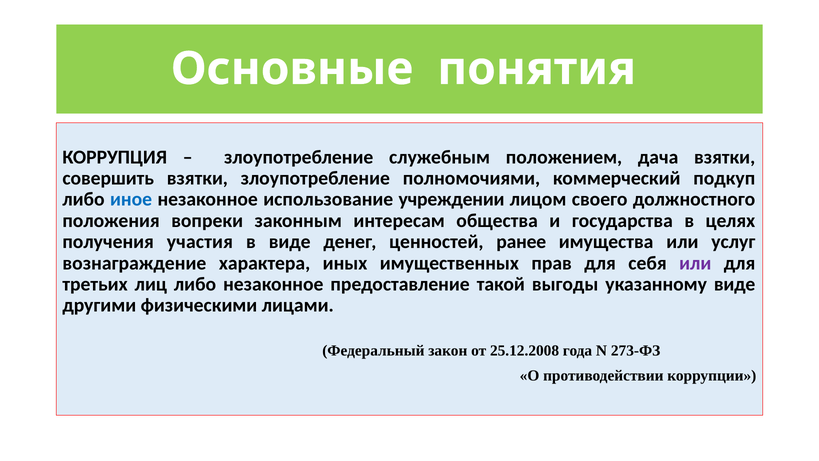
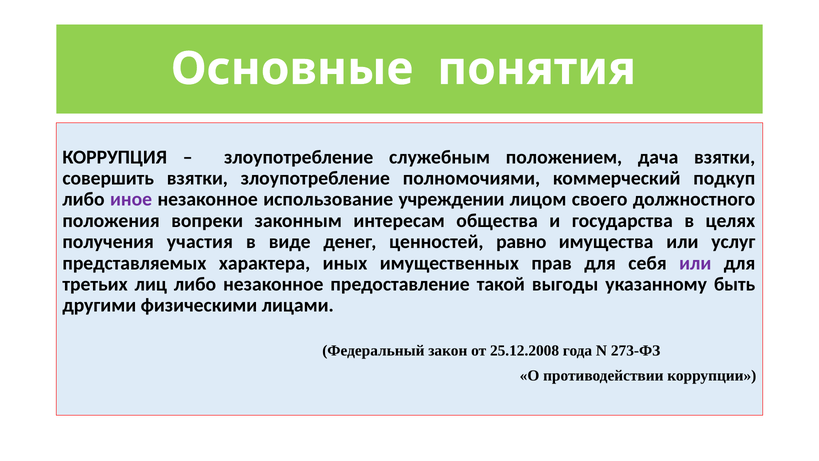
иное colour: blue -> purple
ранее: ранее -> равно
вознаграждение: вознаграждение -> представляемых
указанному виде: виде -> быть
